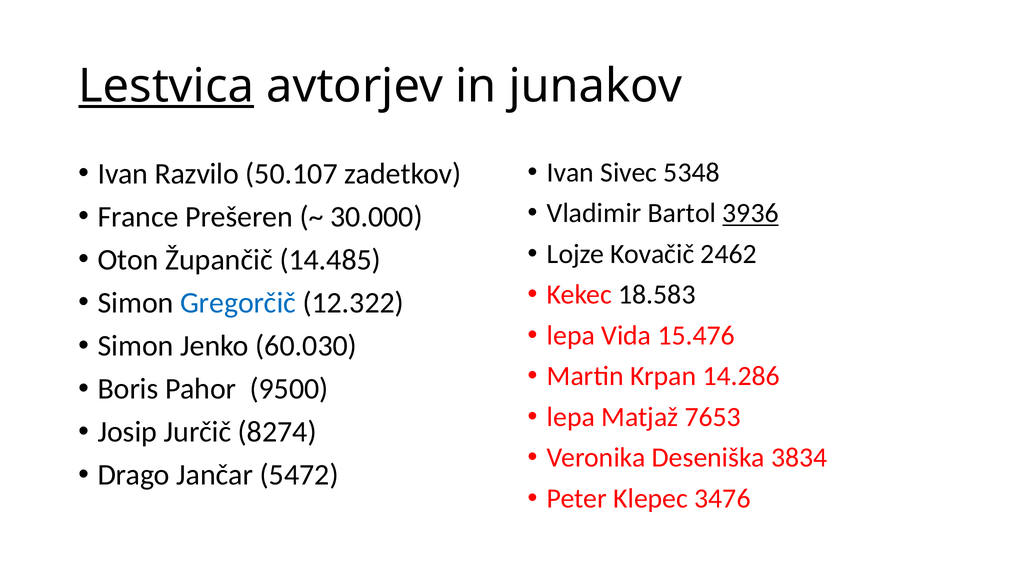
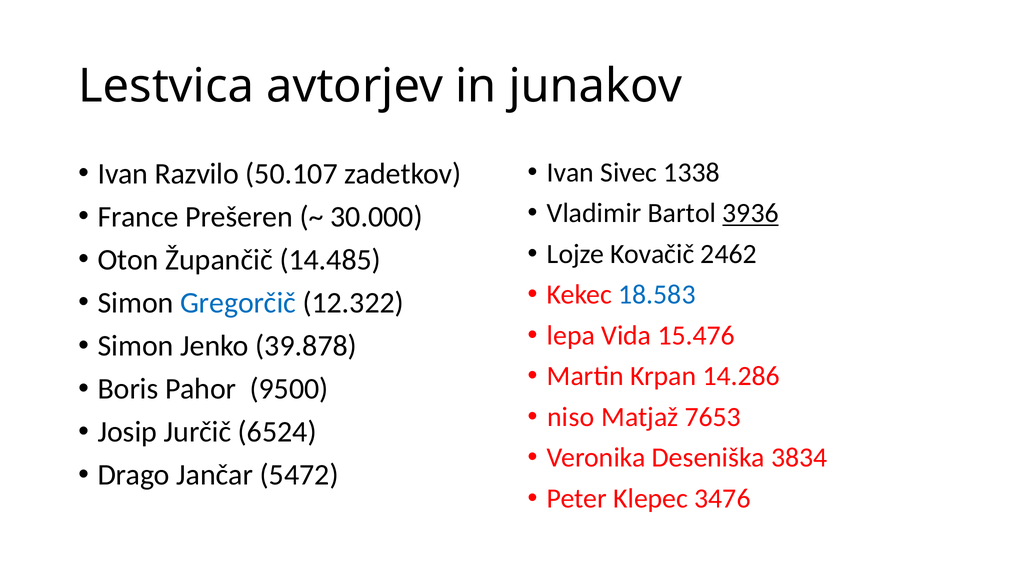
Lestvica underline: present -> none
5348: 5348 -> 1338
18.583 colour: black -> blue
60.030: 60.030 -> 39.878
lepa at (571, 417): lepa -> niso
8274: 8274 -> 6524
